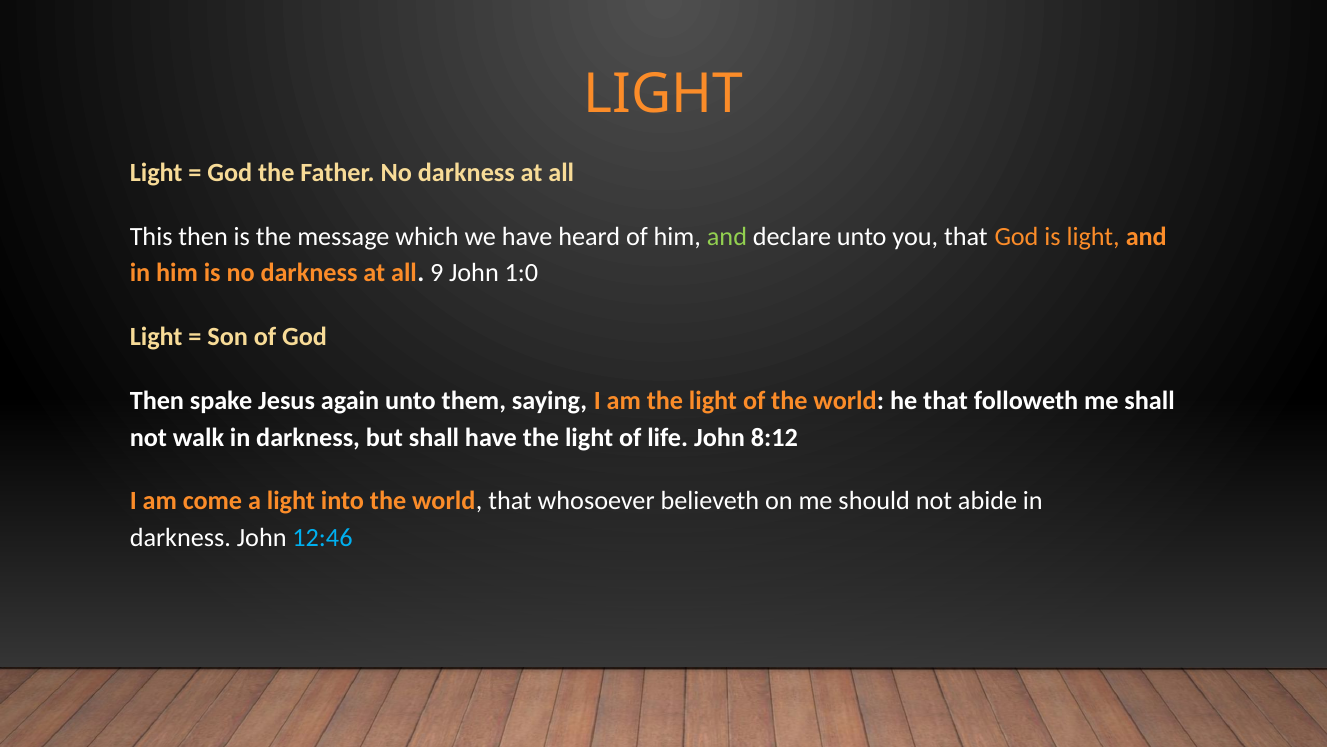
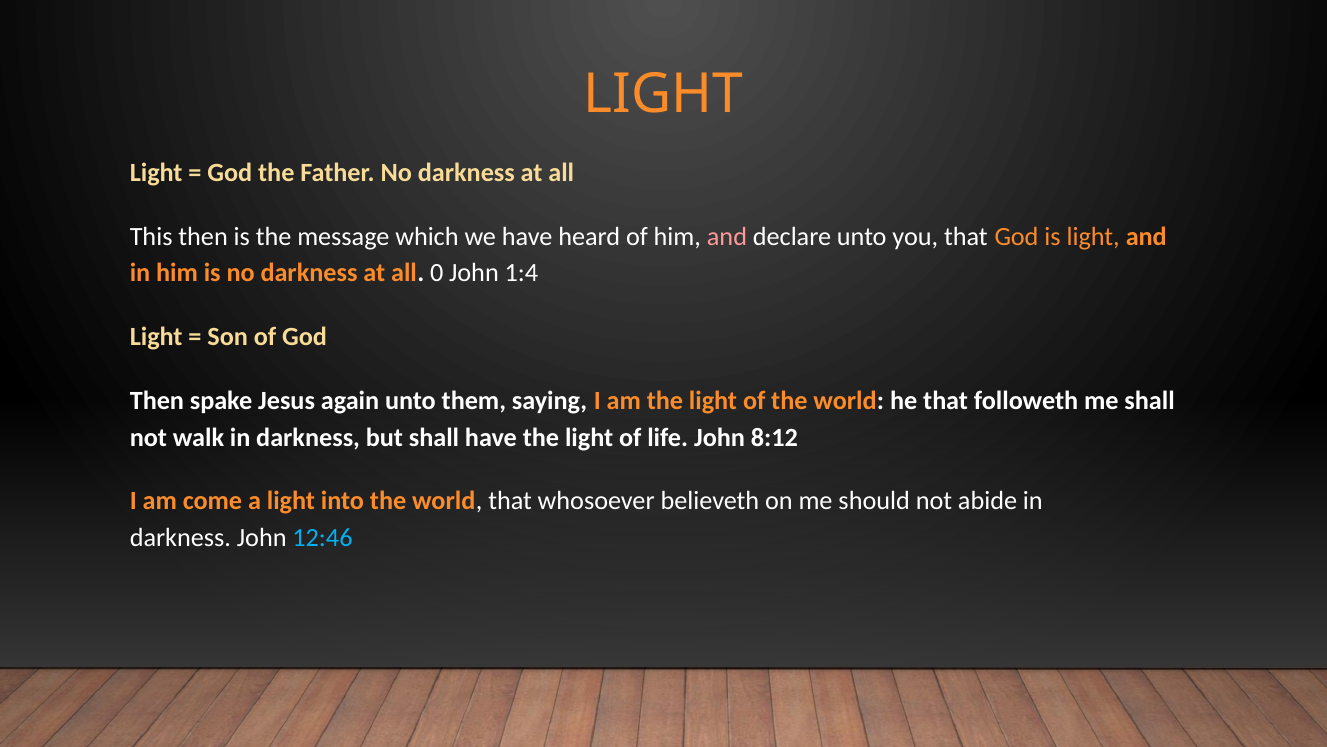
and at (727, 237) colour: light green -> pink
9: 9 -> 0
1:0: 1:0 -> 1:4
